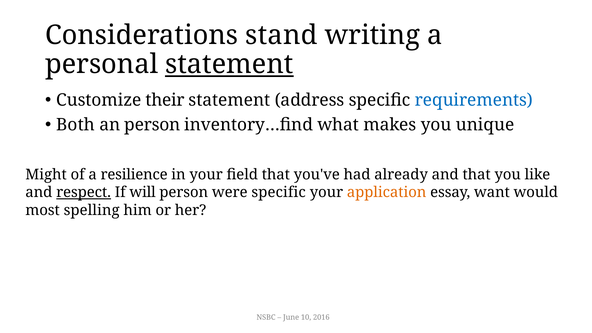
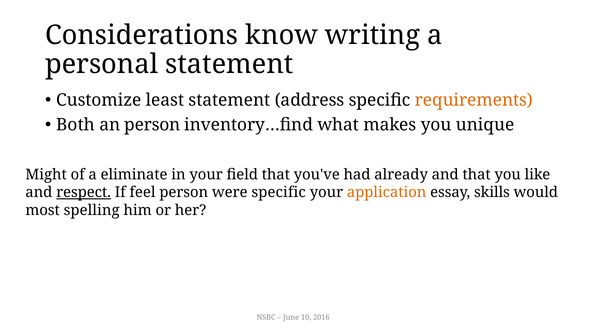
stand: stand -> know
statement at (229, 64) underline: present -> none
their: their -> least
requirements colour: blue -> orange
resilience: resilience -> eliminate
will: will -> feel
want: want -> skills
